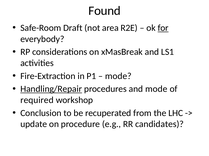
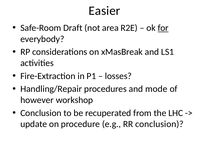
Found: Found -> Easier
mode at (118, 76): mode -> losses
Handling/Repair underline: present -> none
required: required -> however
RR candidates: candidates -> conclusion
